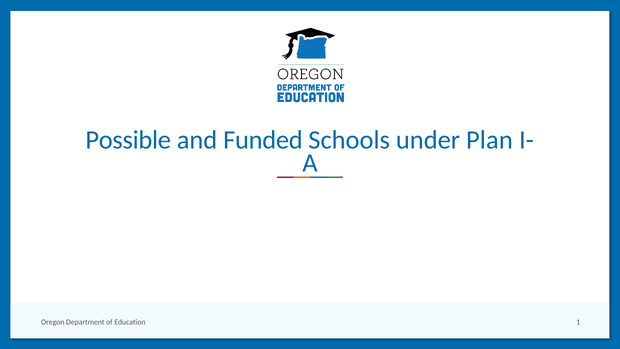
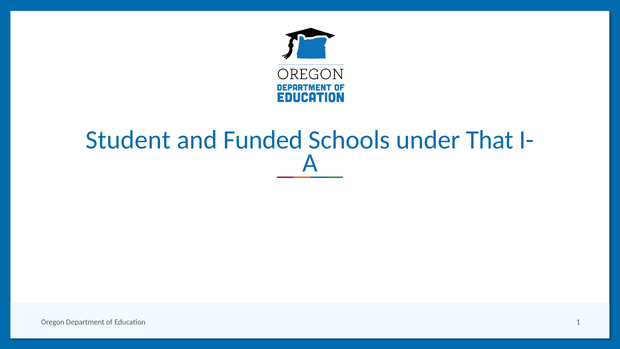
Possible: Possible -> Student
Plan: Plan -> That
